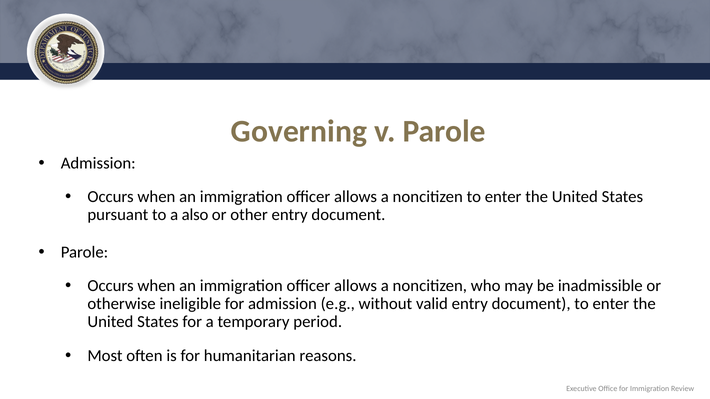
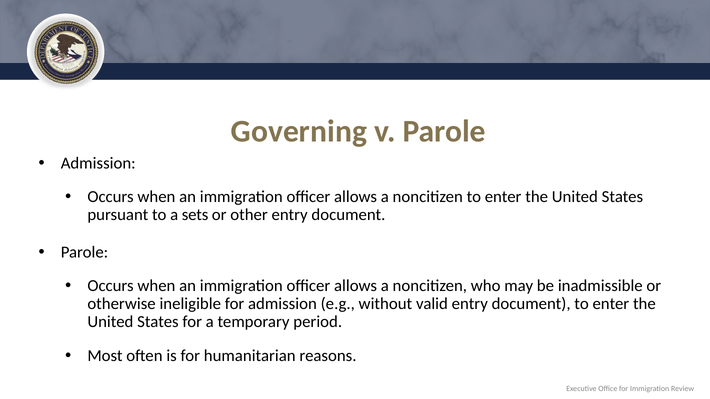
also: also -> sets
